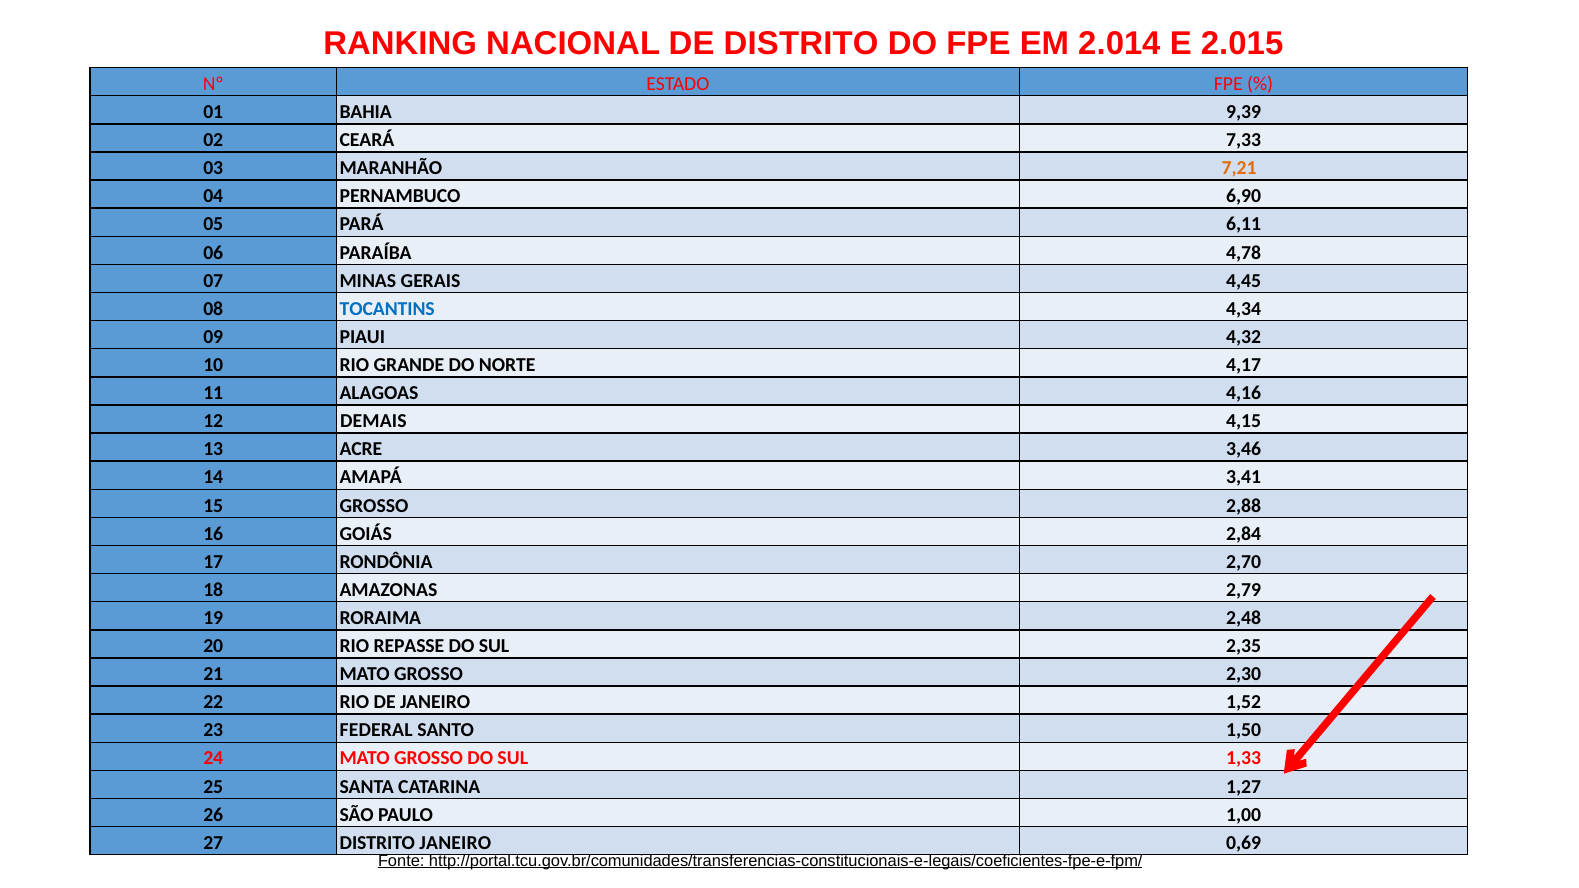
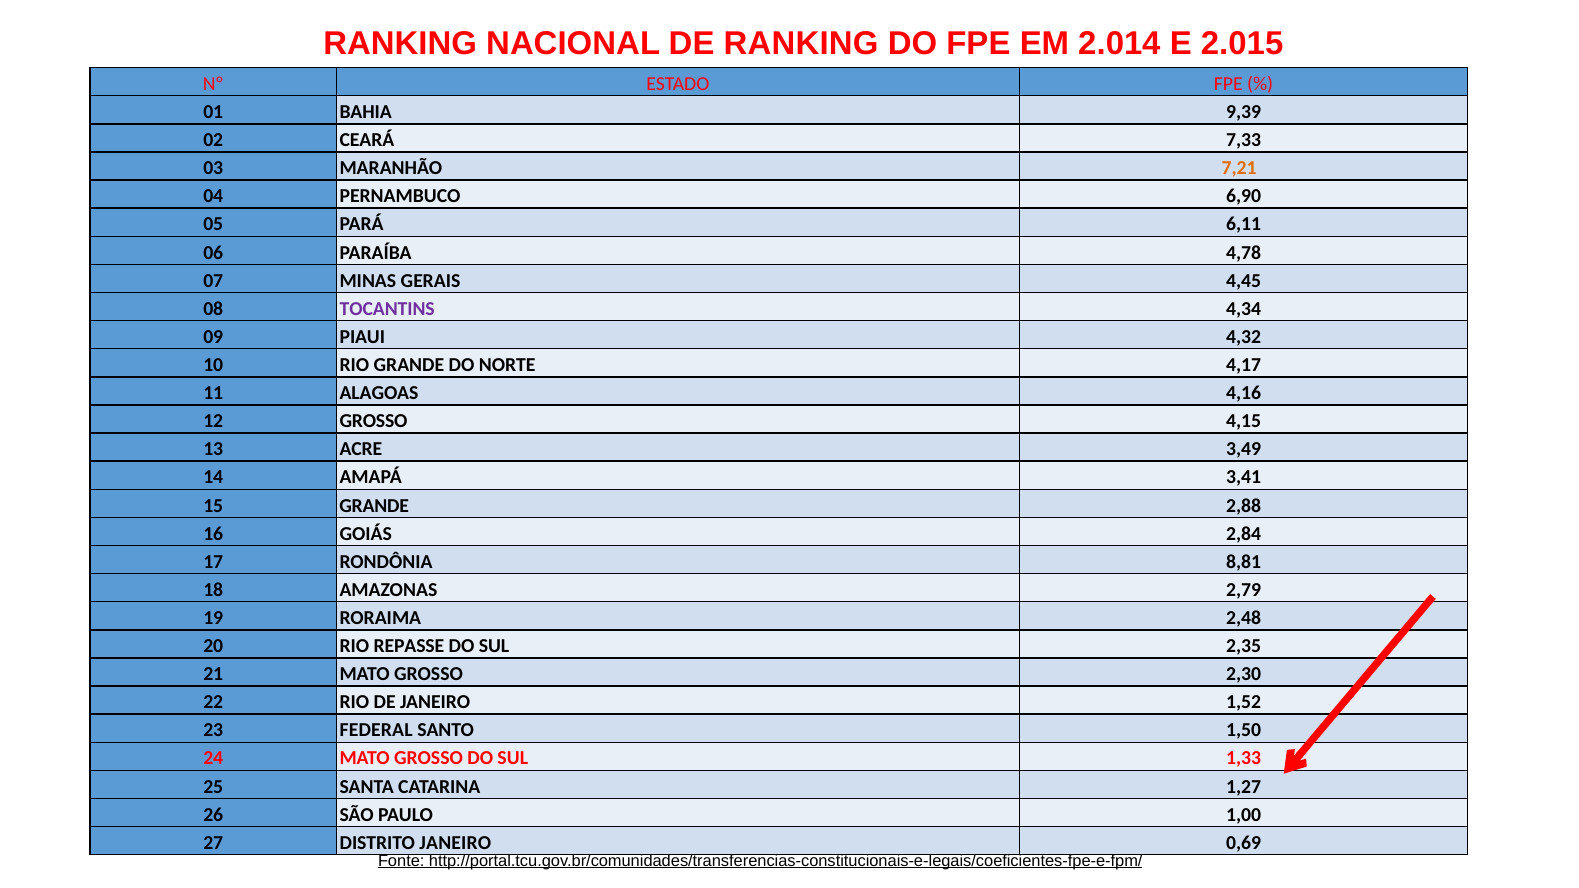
DE DISTRITO: DISTRITO -> RANKING
TOCANTINS colour: blue -> purple
12 DEMAIS: DEMAIS -> GROSSO
3,46: 3,46 -> 3,49
15 GROSSO: GROSSO -> GRANDE
2,70: 2,70 -> 8,81
